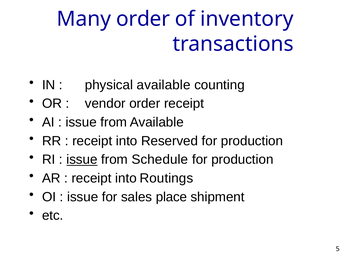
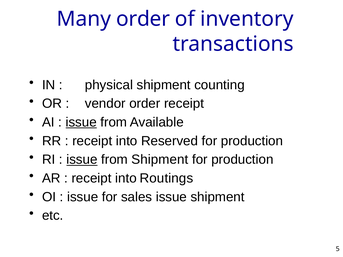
physical available: available -> shipment
issue at (81, 122) underline: none -> present
from Schedule: Schedule -> Shipment
sales place: place -> issue
